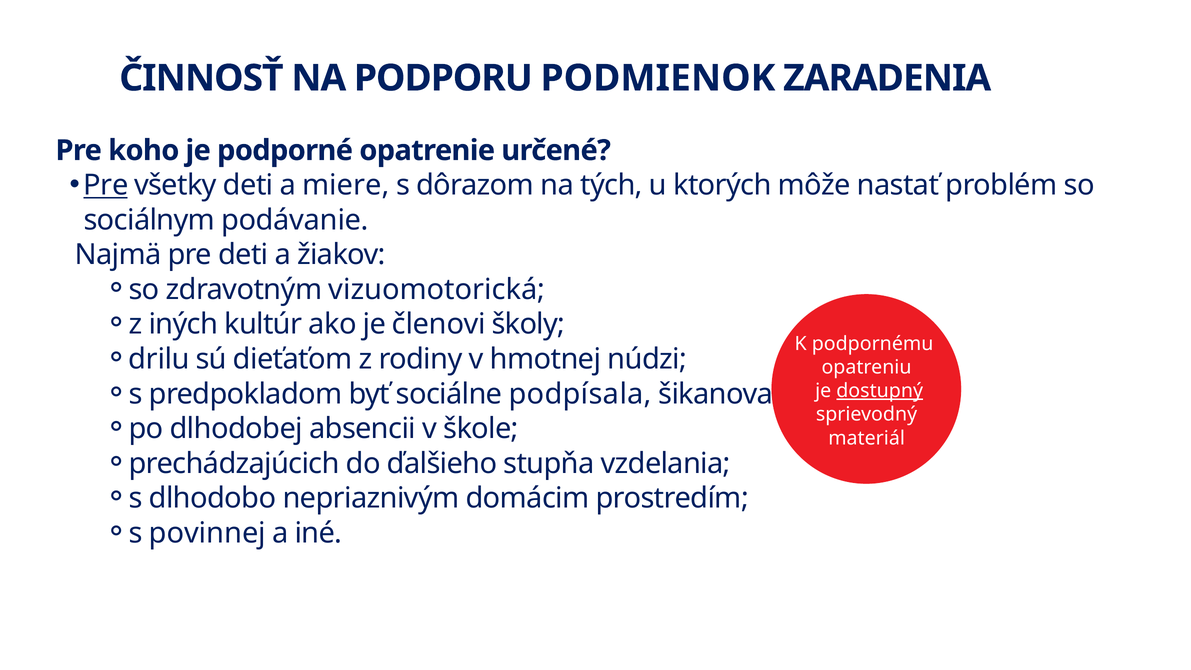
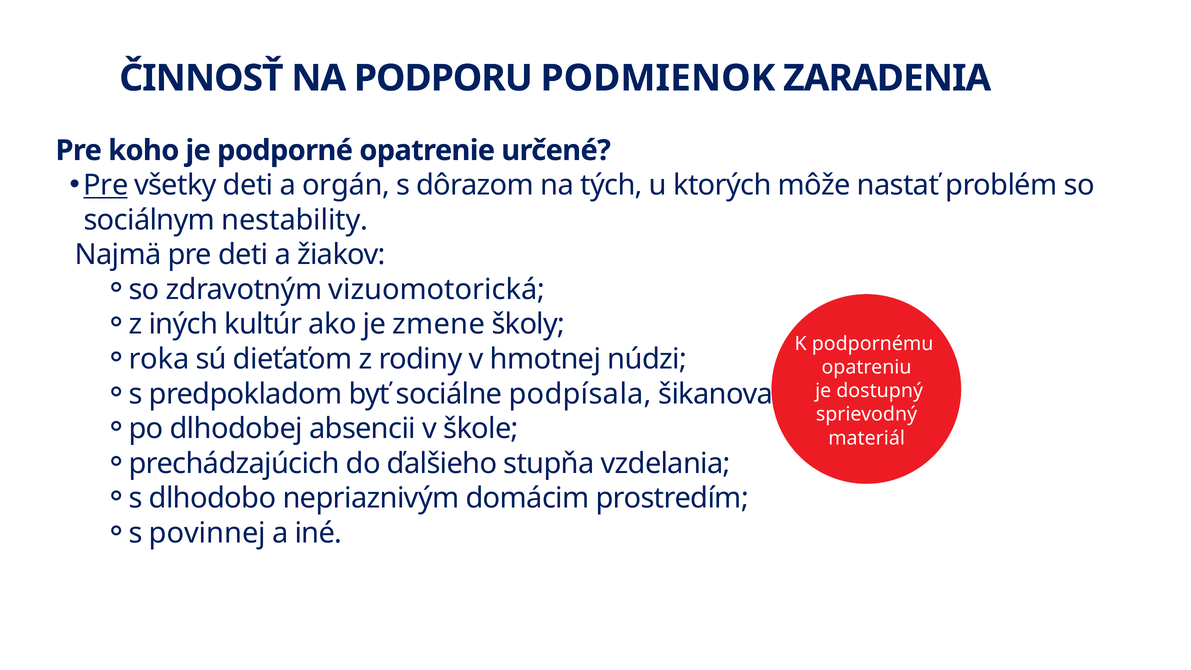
miere: miere -> orgán
podávanie: podávanie -> nestability
členovi: členovi -> zmene
drilu: drilu -> roka
dostupný underline: present -> none
